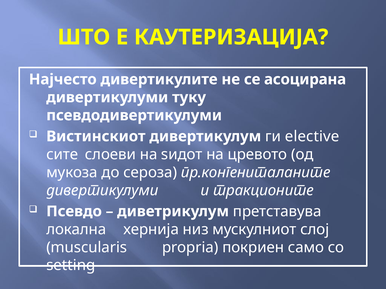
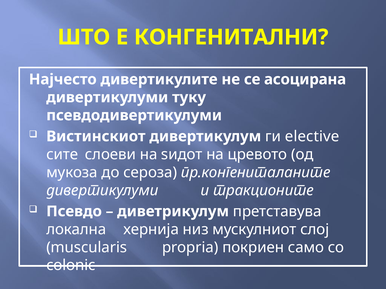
КАУТЕРИЗАЦИЈА: КАУТЕРИЗАЦИЈА -> КОНГЕНИТАЛНИ
setting: setting -> colonic
